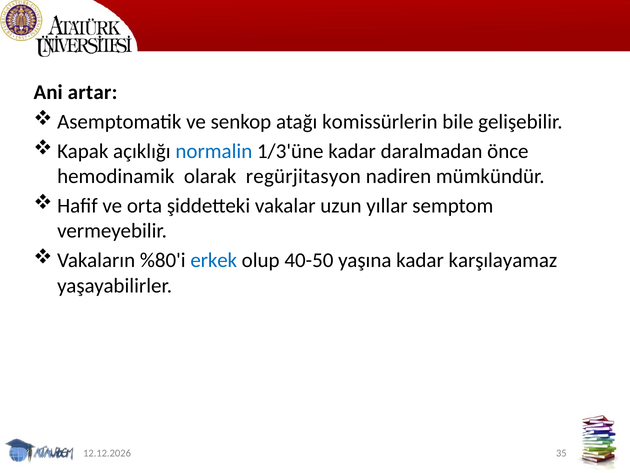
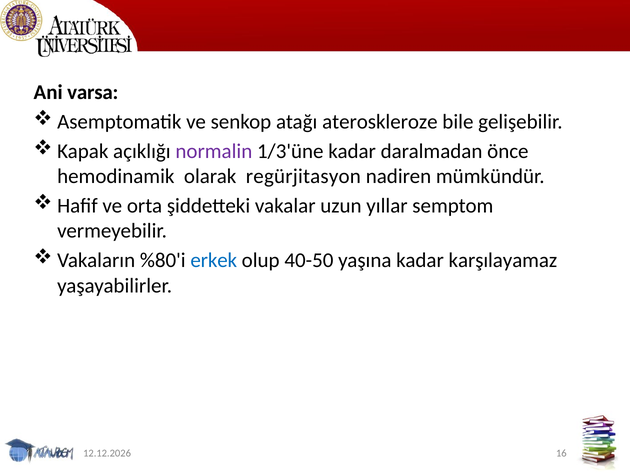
artar: artar -> varsa
komissürlerin: komissürlerin -> ateroskleroze
normalin colour: blue -> purple
35: 35 -> 16
